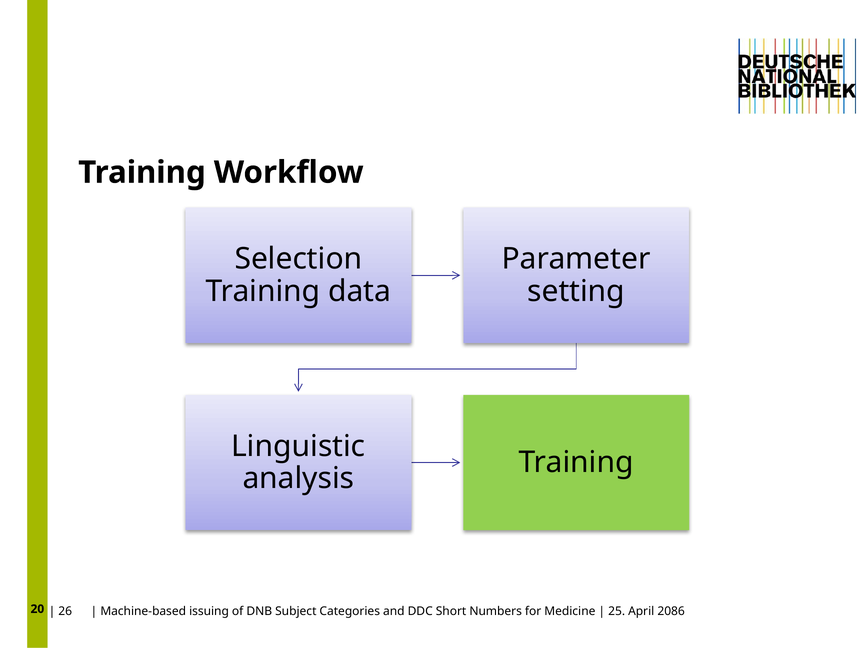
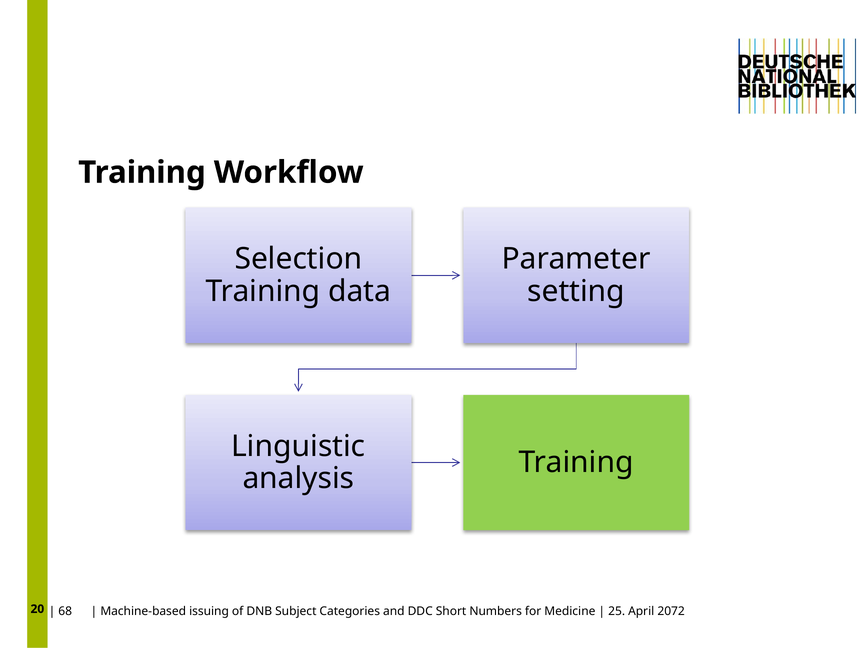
26: 26 -> 68
2086: 2086 -> 2072
